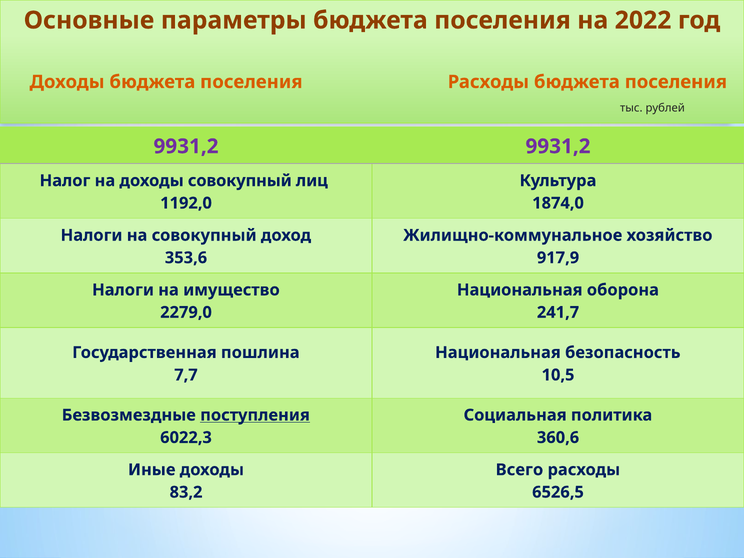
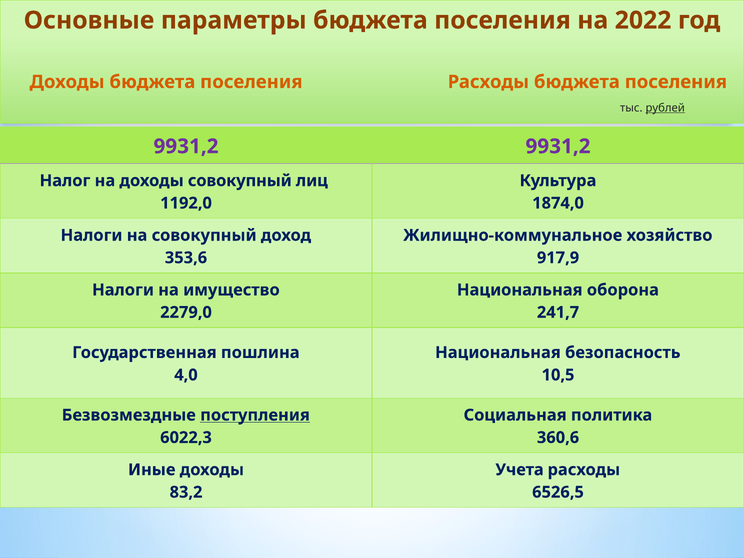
рублей underline: none -> present
7,7: 7,7 -> 4,0
Всего: Всего -> Учета
